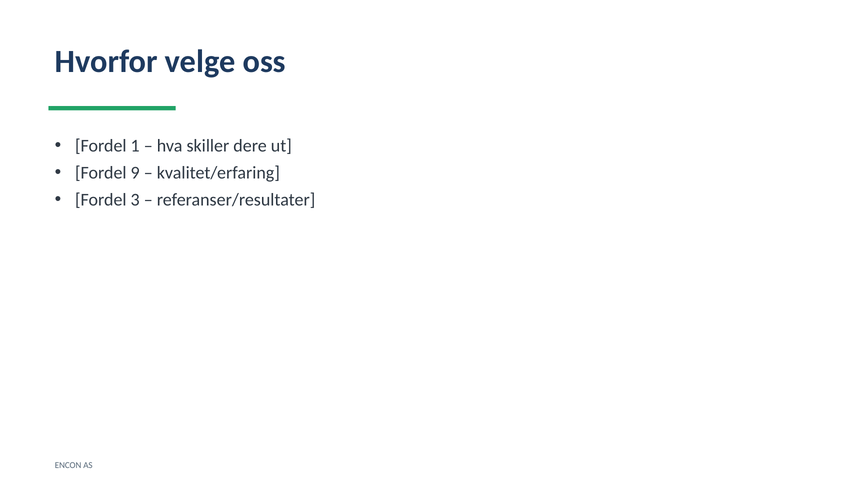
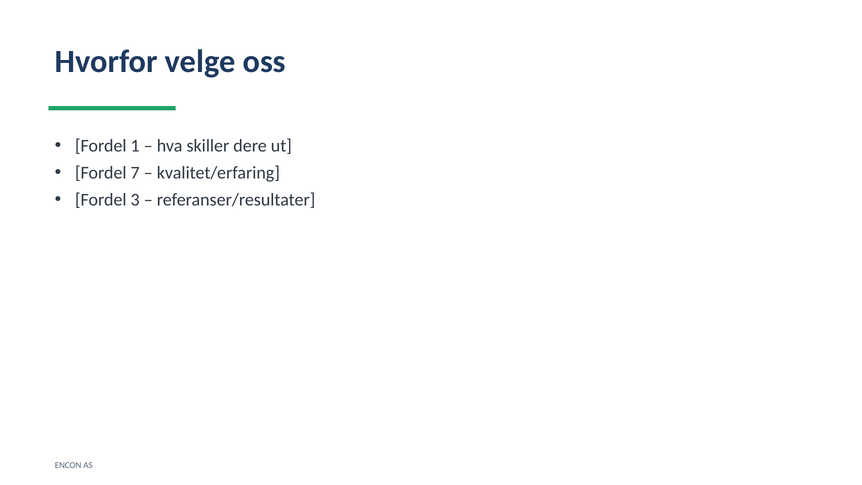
9: 9 -> 7
